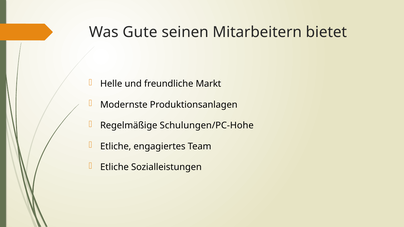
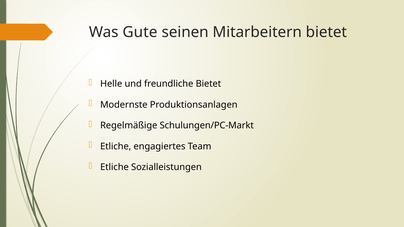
freundliche Markt: Markt -> Bietet
Schulungen/PC-Hohe: Schulungen/PC-Hohe -> Schulungen/PC-Markt
